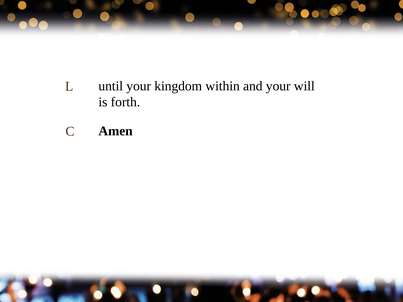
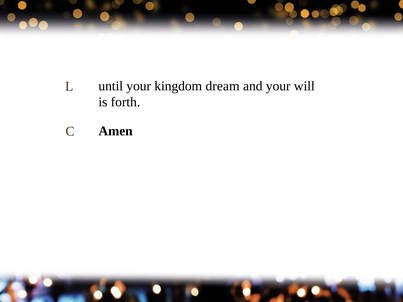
within: within -> dream
